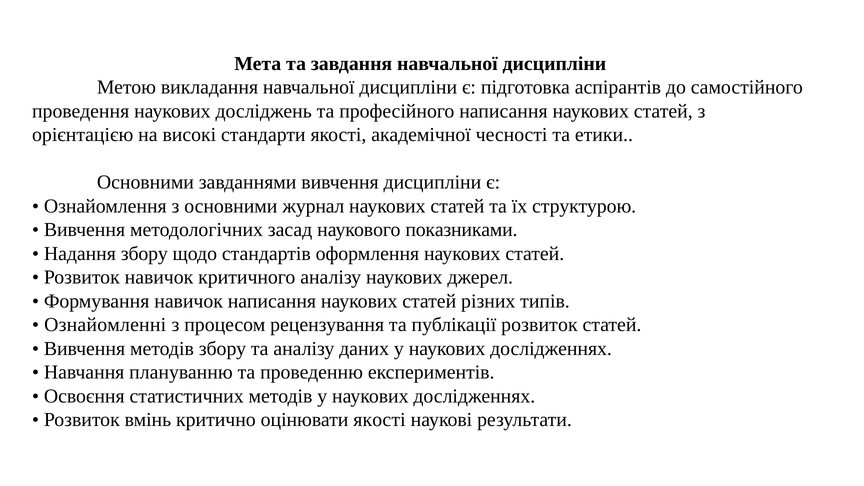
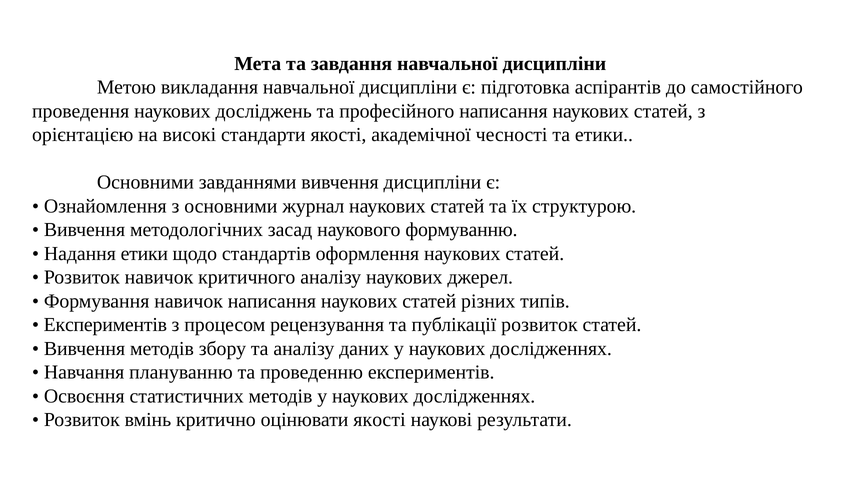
показниками: показниками -> формуванню
Надання збору: збору -> етики
Ознайомленні at (105, 325): Ознайомленні -> Експериментів
